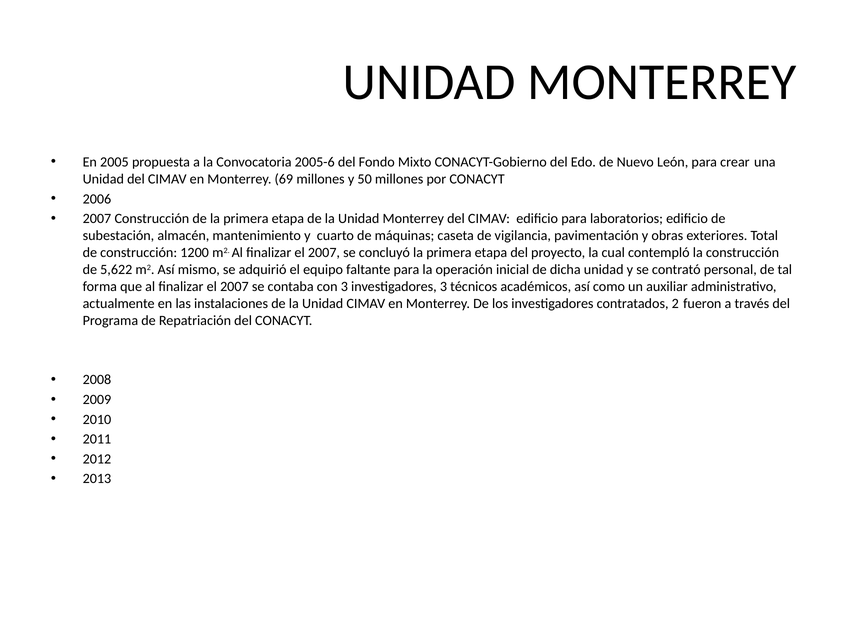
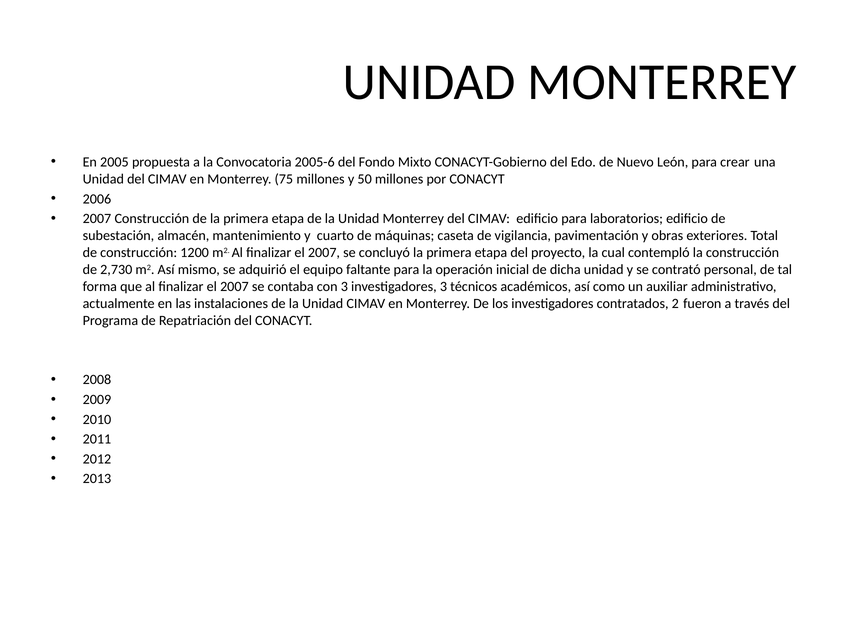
69: 69 -> 75
5,622: 5,622 -> 2,730
